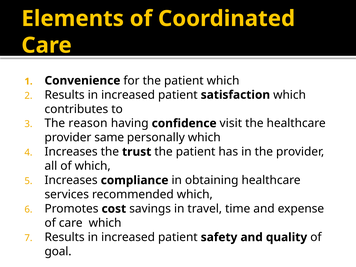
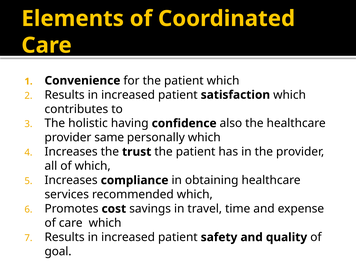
reason: reason -> holistic
visit: visit -> also
